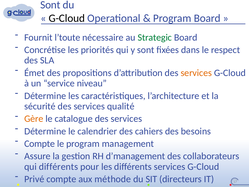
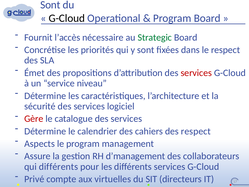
l’toute: l’toute -> l’accès
services at (196, 73) colour: orange -> red
qualité: qualité -> logiciel
Gère colour: orange -> red
des besoins: besoins -> respect
Compte at (40, 143): Compte -> Aspects
méthode: méthode -> virtuelles
